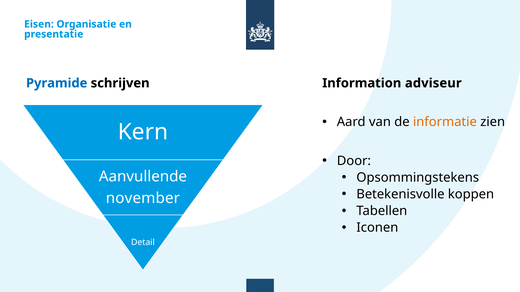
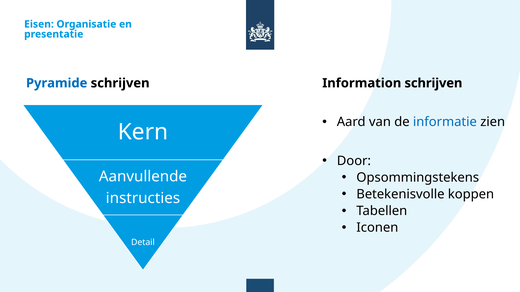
Information adviseur: adviseur -> schrijven
informatie colour: orange -> blue
november: november -> instructies
